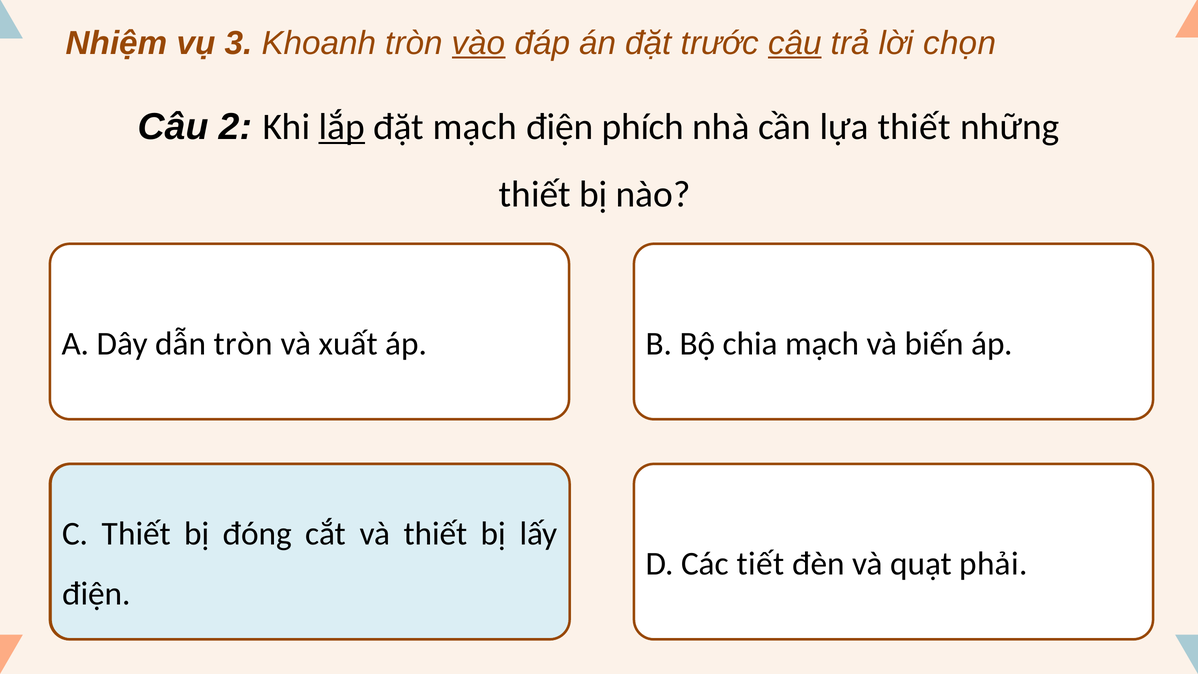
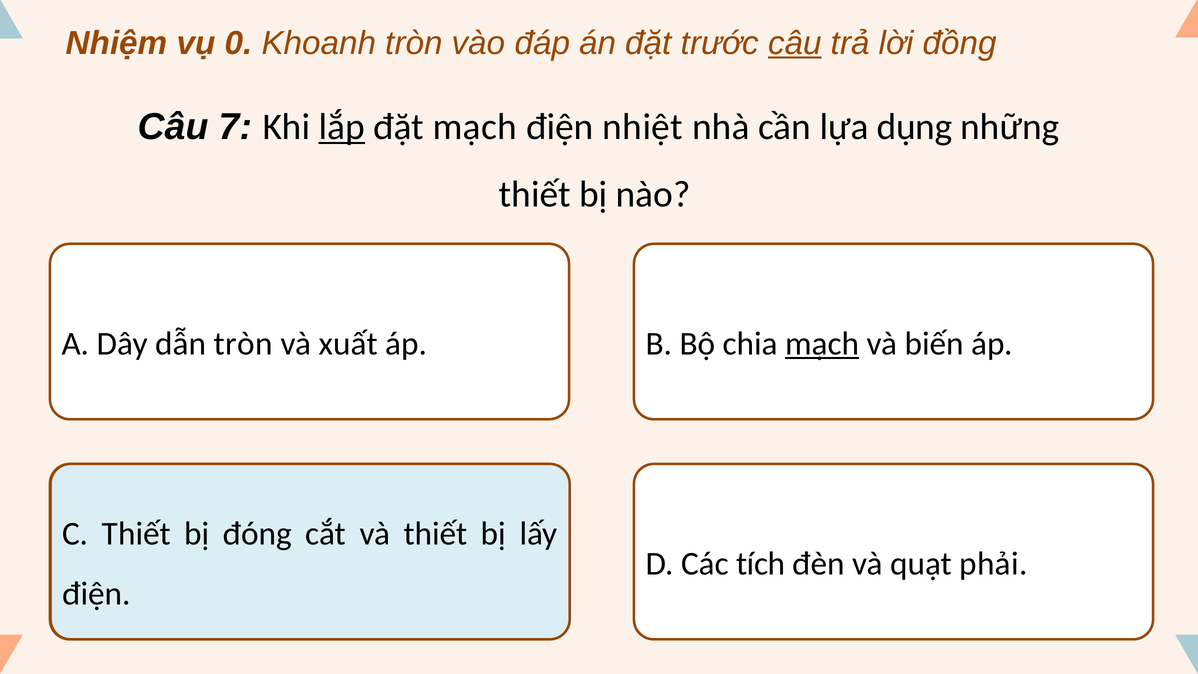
3: 3 -> 0
vào underline: present -> none
chọn: chọn -> đồng
2: 2 -> 7
phích: phích -> nhiệt
lựa thiết: thiết -> dụng
mạch at (822, 344) underline: none -> present
tiết: tiết -> tích
